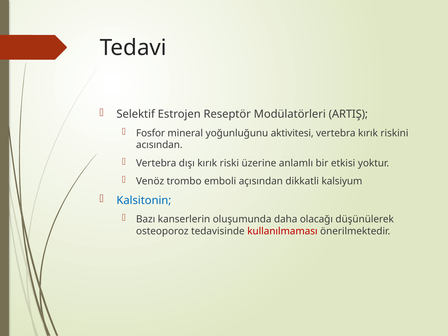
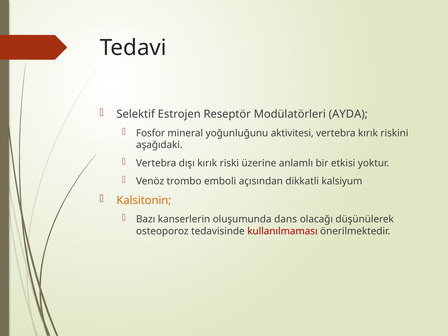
ARTIŞ: ARTIŞ -> AYDA
acısından: acısından -> aşağıdaki
Kalsitonin colour: blue -> orange
daha: daha -> dans
